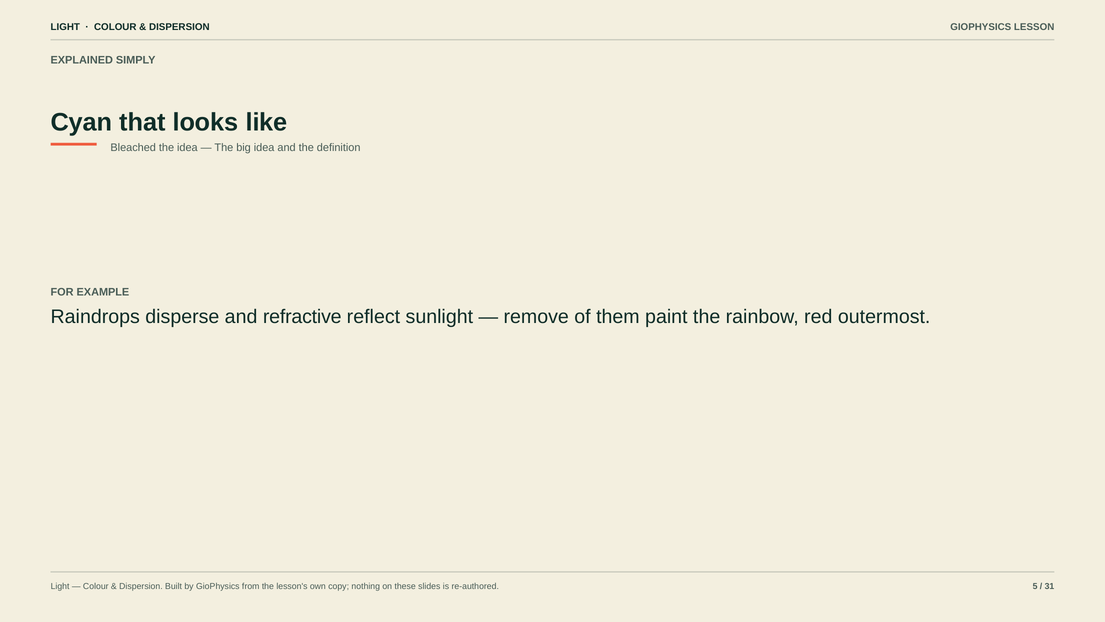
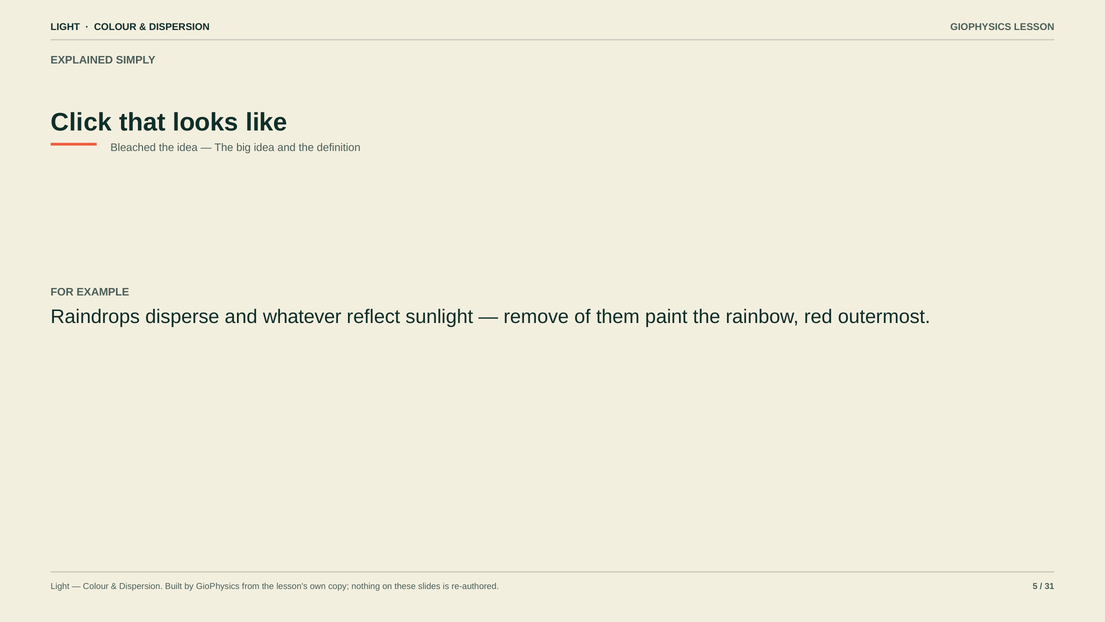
Cyan: Cyan -> Click
refractive: refractive -> whatever
